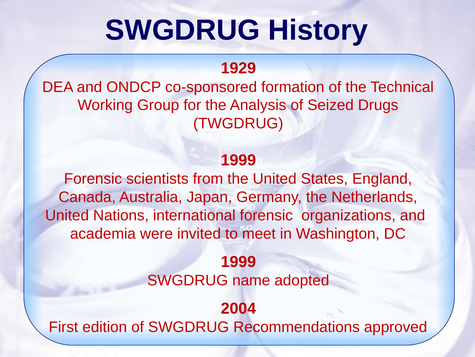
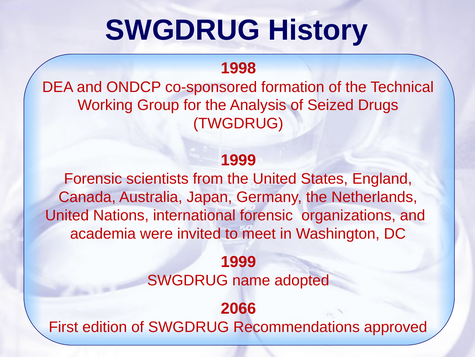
1929: 1929 -> 1998
2004: 2004 -> 2066
